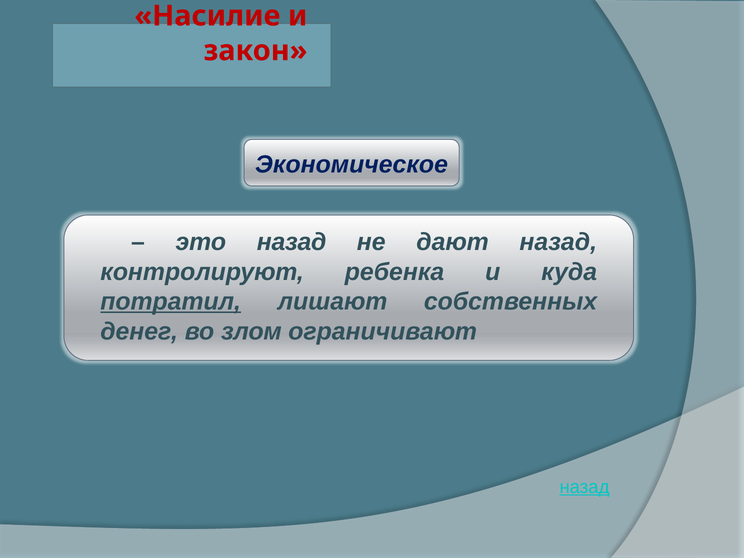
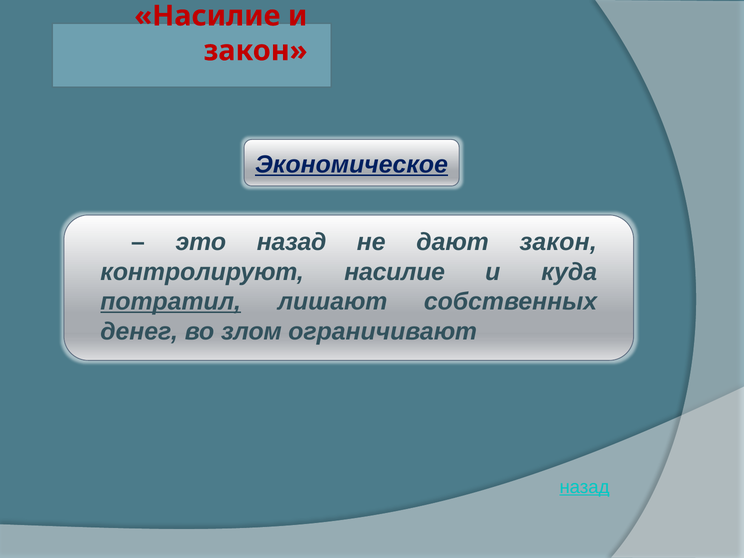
Экономическое underline: none -> present
дают назад: назад -> закон
контролируют ребенка: ребенка -> насилие
